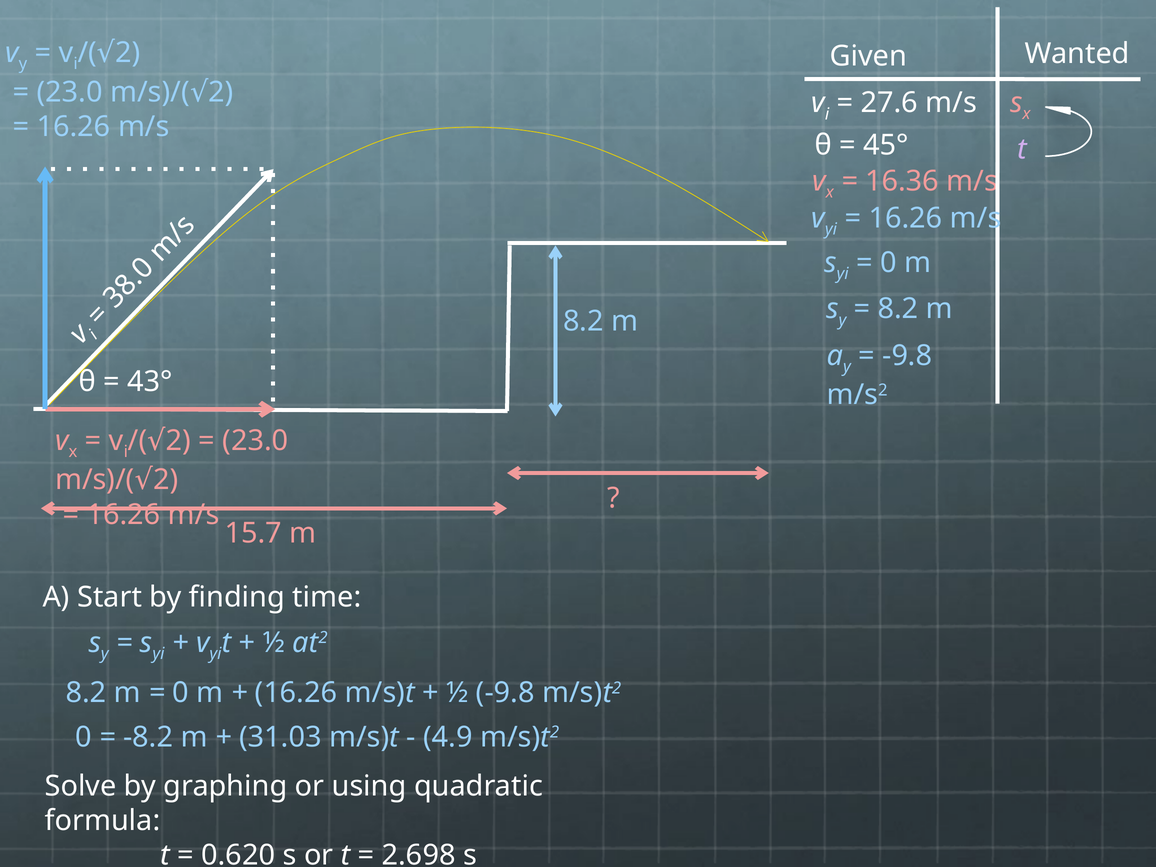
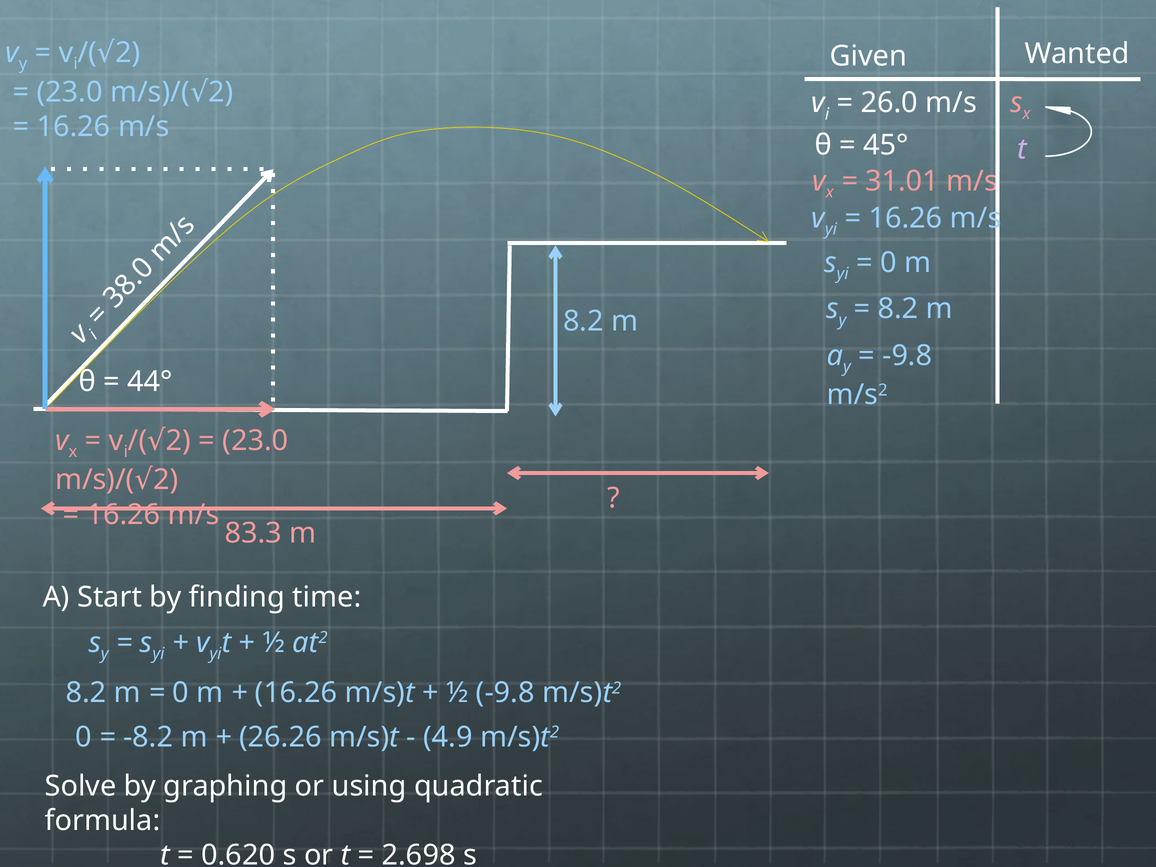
27.6: 27.6 -> 26.0
16.36: 16.36 -> 31.01
43°: 43° -> 44°
15.7: 15.7 -> 83.3
31.03: 31.03 -> 26.26
